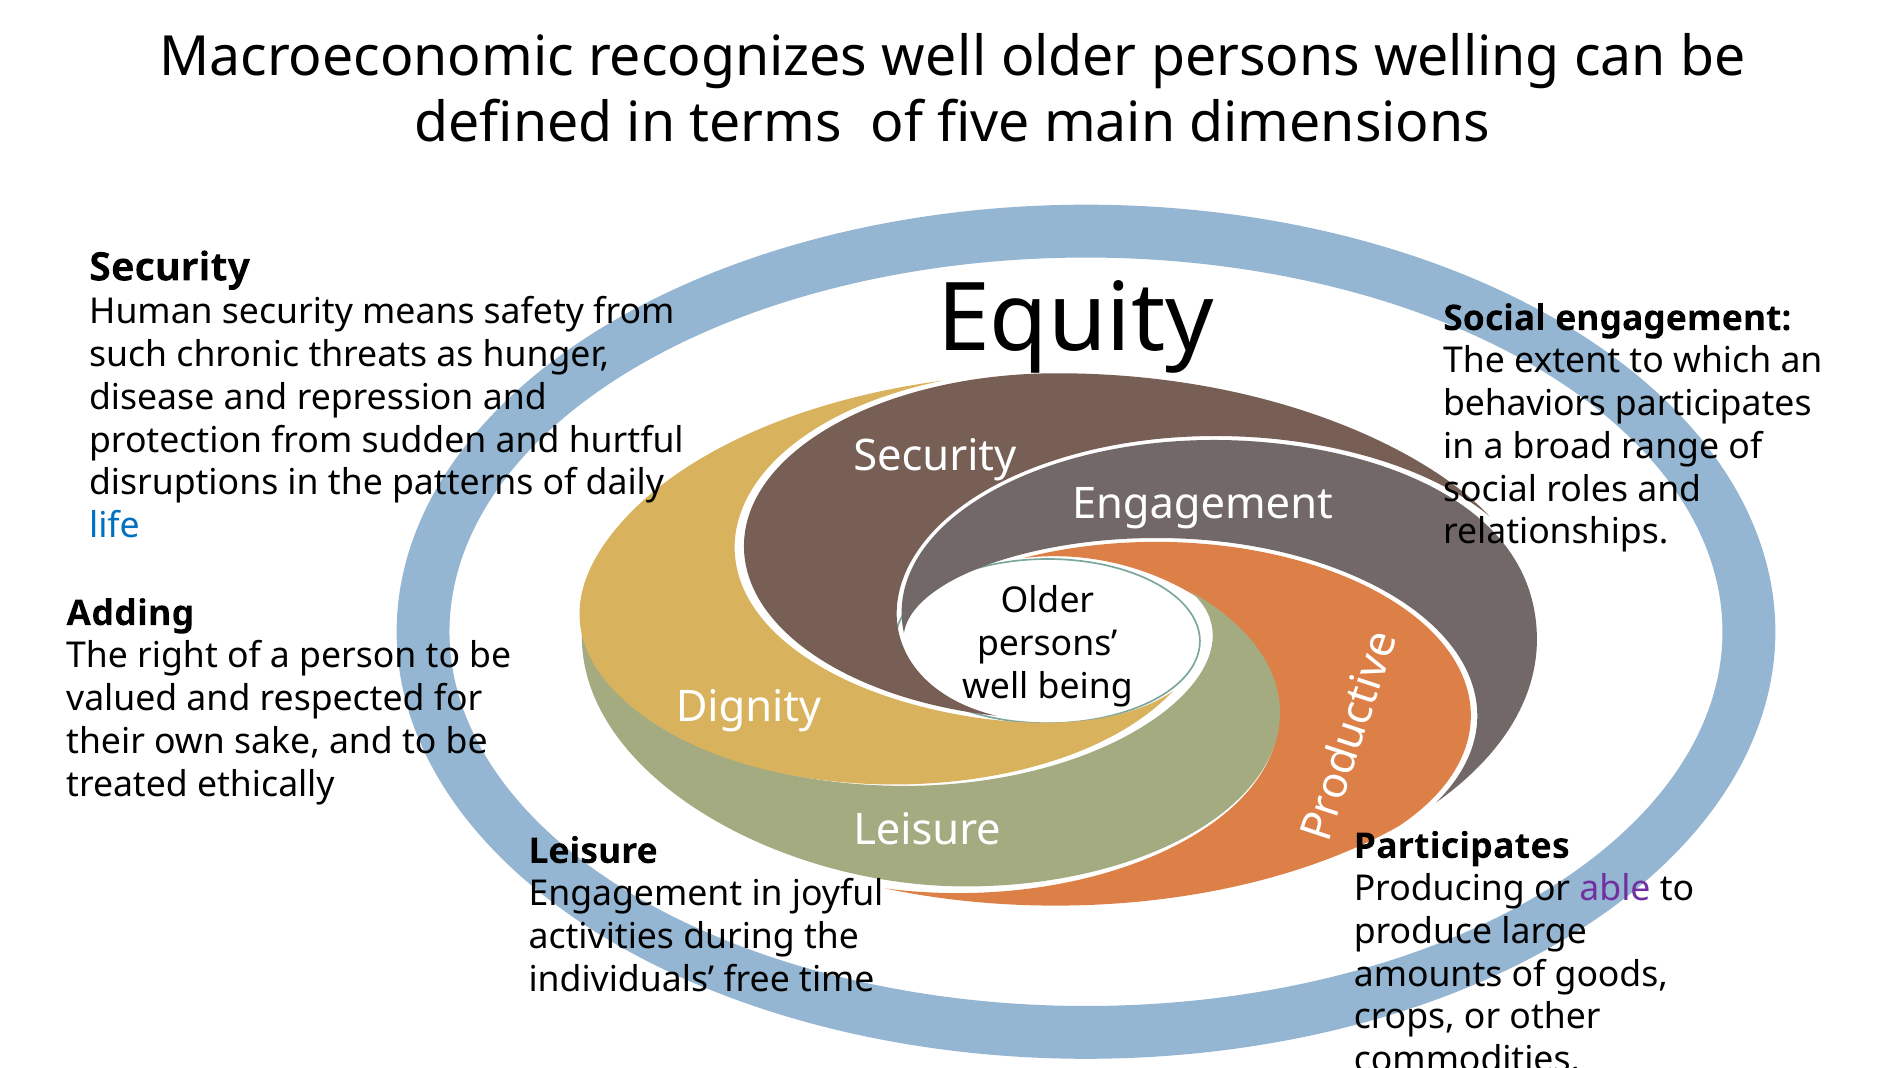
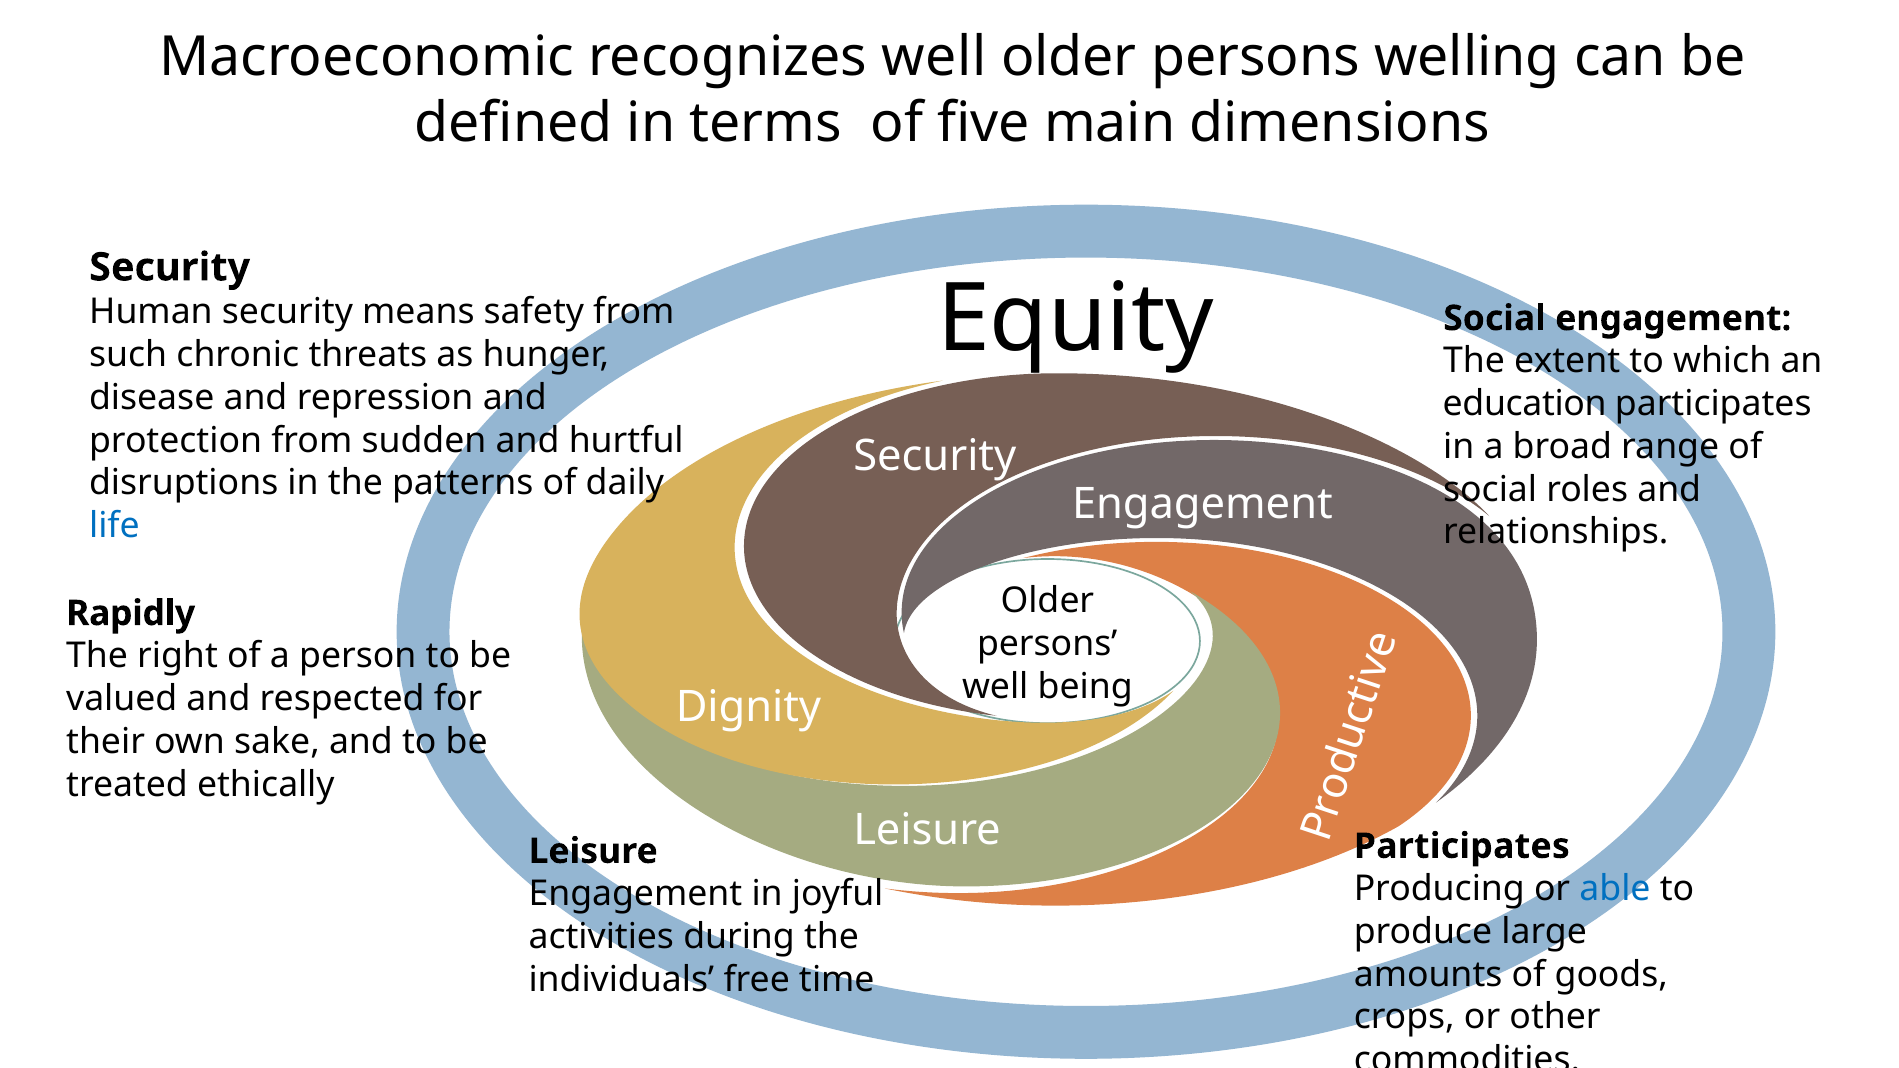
behaviors: behaviors -> education
Adding: Adding -> Rapidly
able colour: purple -> blue
